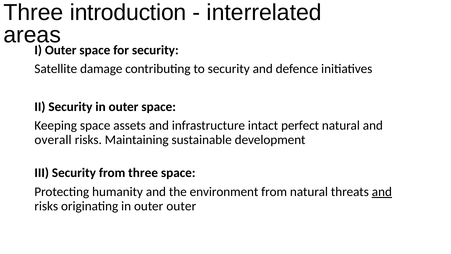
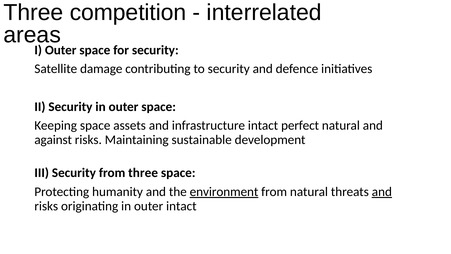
introduction: introduction -> competition
overall: overall -> against
environment underline: none -> present
outer outer: outer -> intact
